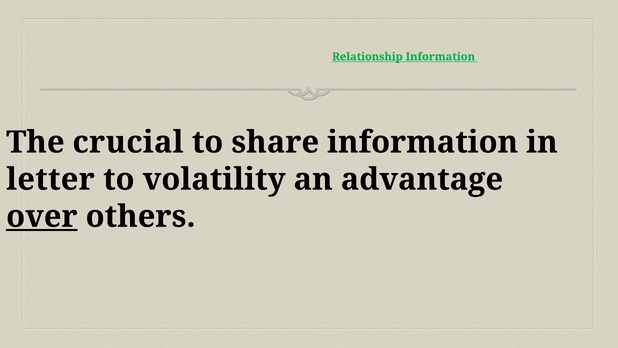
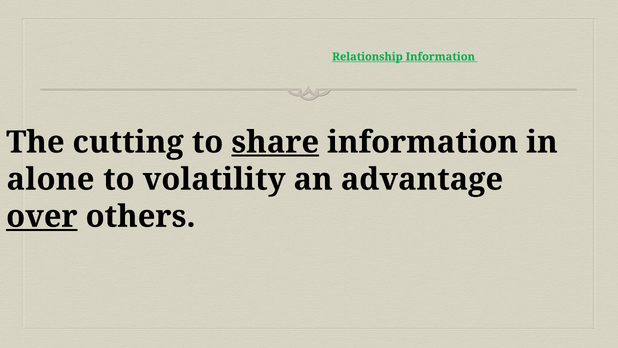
crucial: crucial -> cutting
share underline: none -> present
letter: letter -> alone
